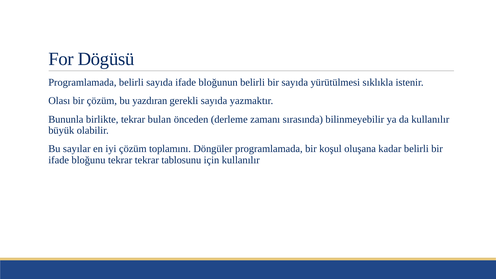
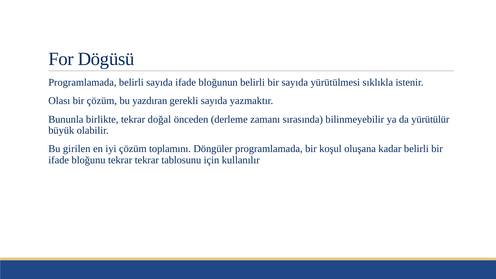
bulan: bulan -> doğal
da kullanılır: kullanılır -> yürütülür
sayılar: sayılar -> girilen
